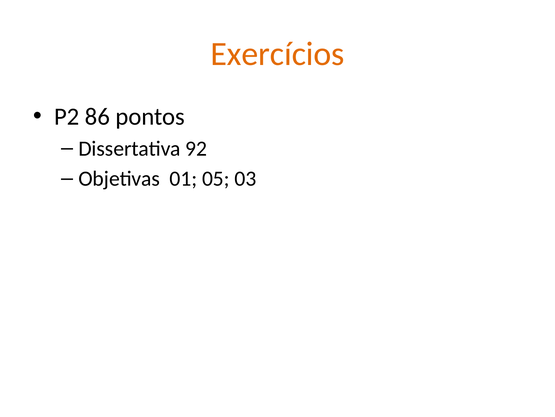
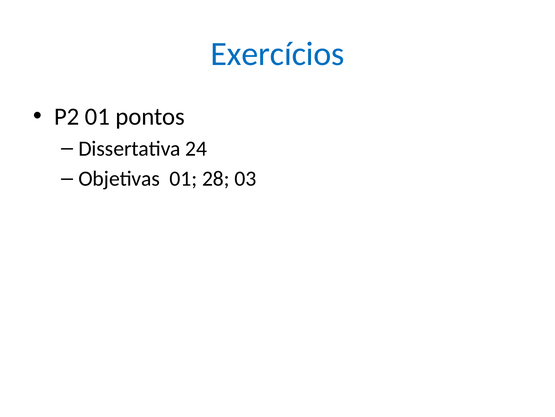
Exercícios colour: orange -> blue
P2 86: 86 -> 01
92: 92 -> 24
05: 05 -> 28
